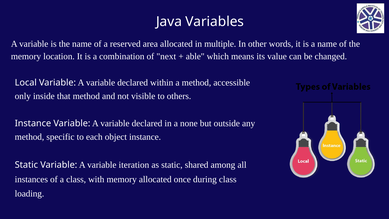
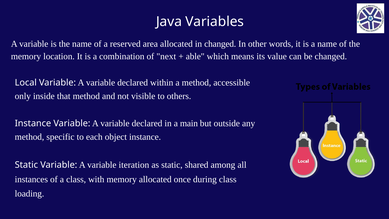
in multiple: multiple -> changed
none: none -> main
